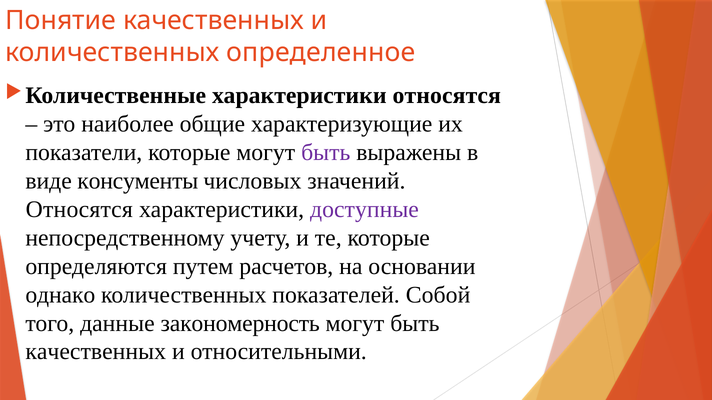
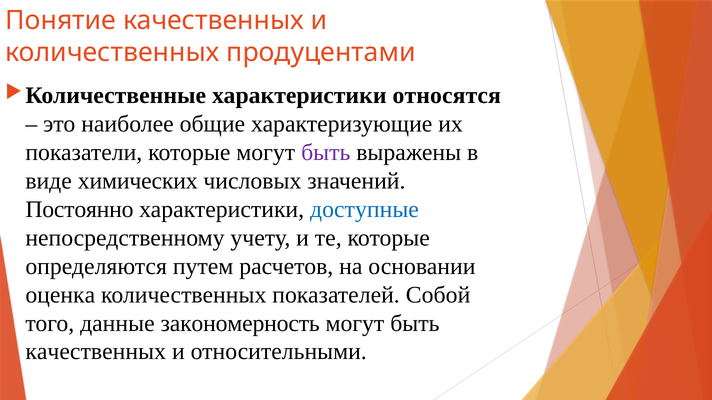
определенное: определенное -> продуцентами
консументы: консументы -> химических
Относятся at (79, 210): Относятся -> Постоянно
доступные colour: purple -> blue
однако: однако -> оценка
